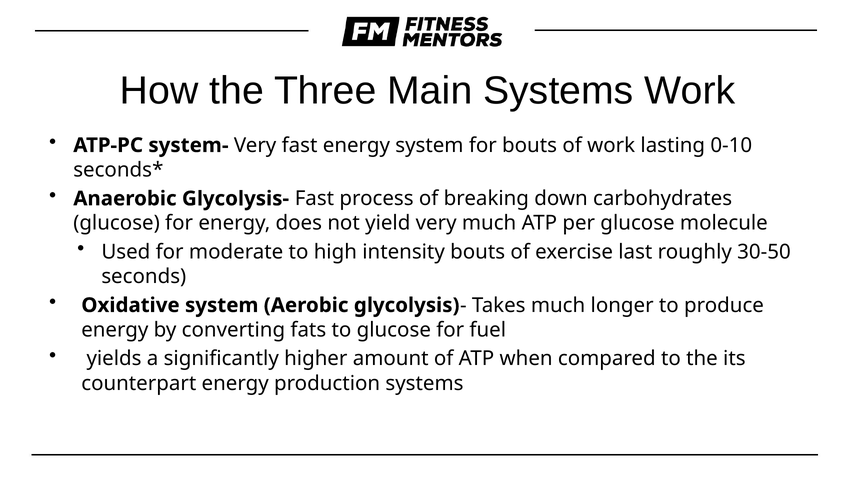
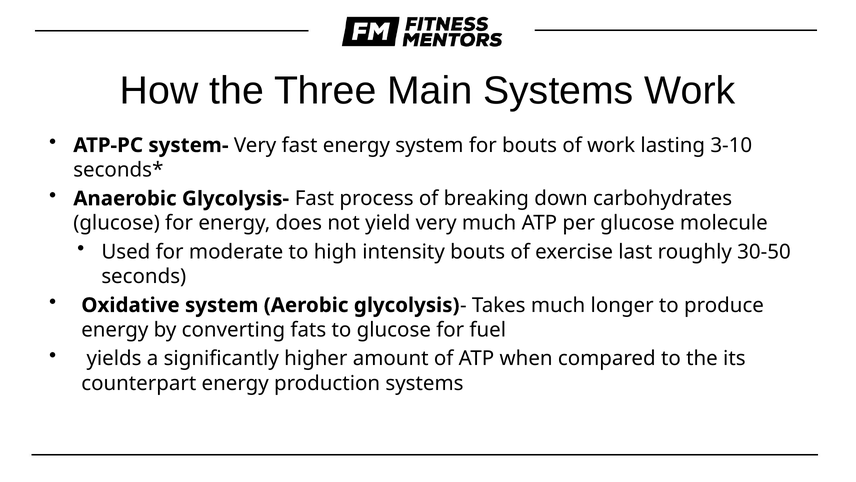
0-10: 0-10 -> 3-10
